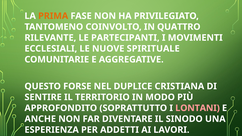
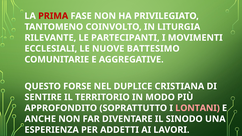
PRIMA colour: orange -> red
QUATTRO: QUATTRO -> LITURGIA
SPIRITUALE: SPIRITUALE -> BATTESIMO
